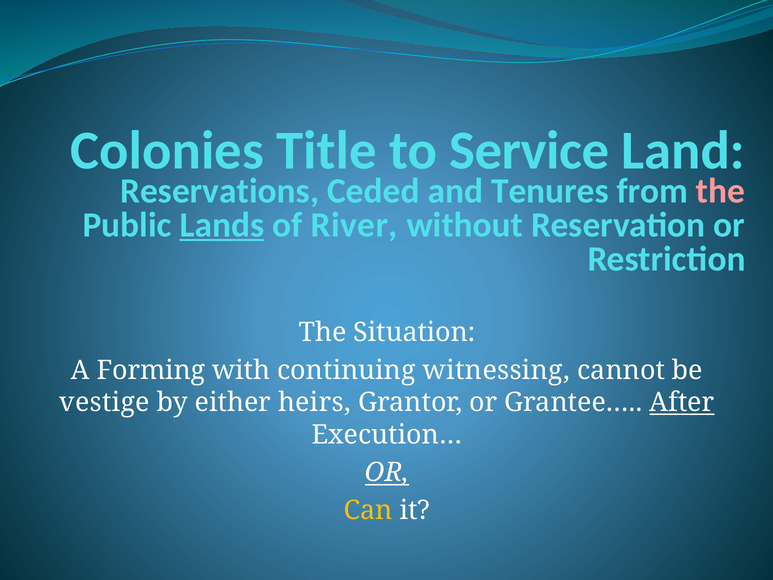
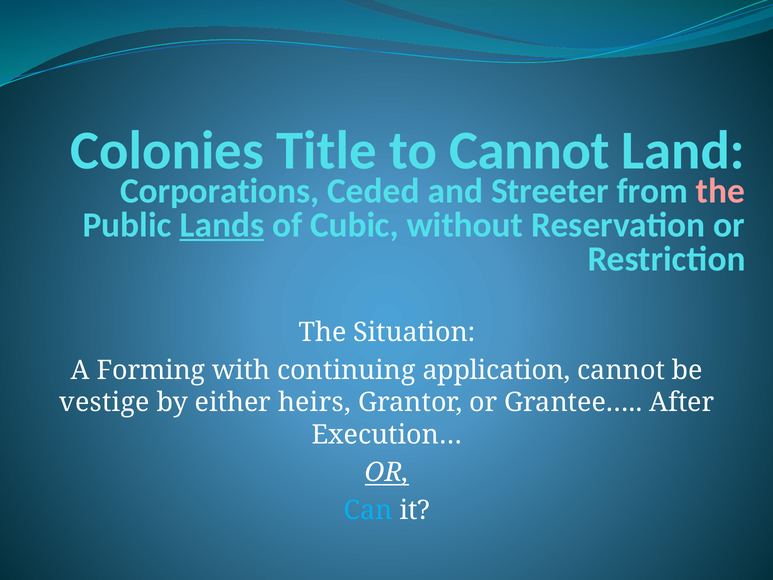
to Service: Service -> Cannot
Reservations: Reservations -> Corporations
Tenures: Tenures -> Streeter
River: River -> Cubic
witnessing: witnessing -> application
After underline: present -> none
Can colour: yellow -> light blue
